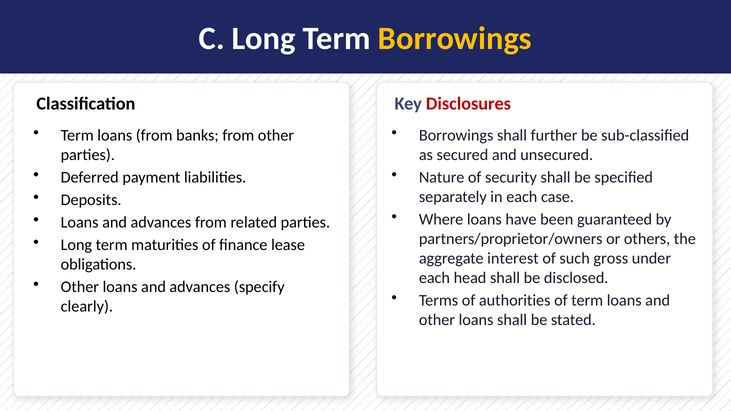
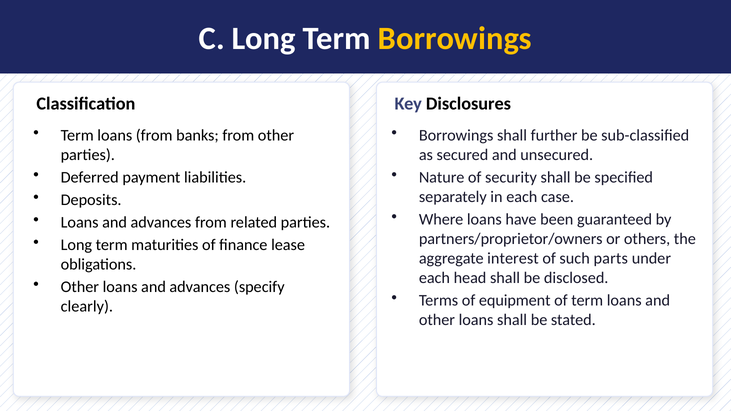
Disclosures colour: red -> black
gross: gross -> parts
authorities: authorities -> equipment
